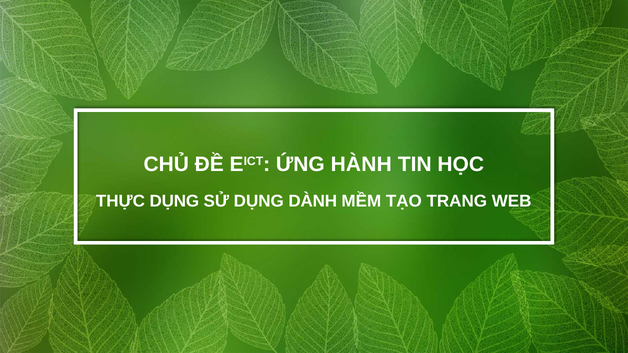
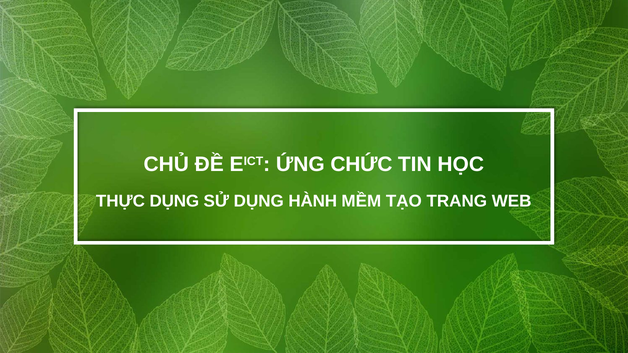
HÀNH: HÀNH -> CHỨC
DÀNH: DÀNH -> HÀNH
